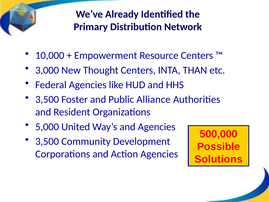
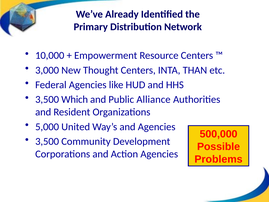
Foster: Foster -> Which
Solutions: Solutions -> Problems
